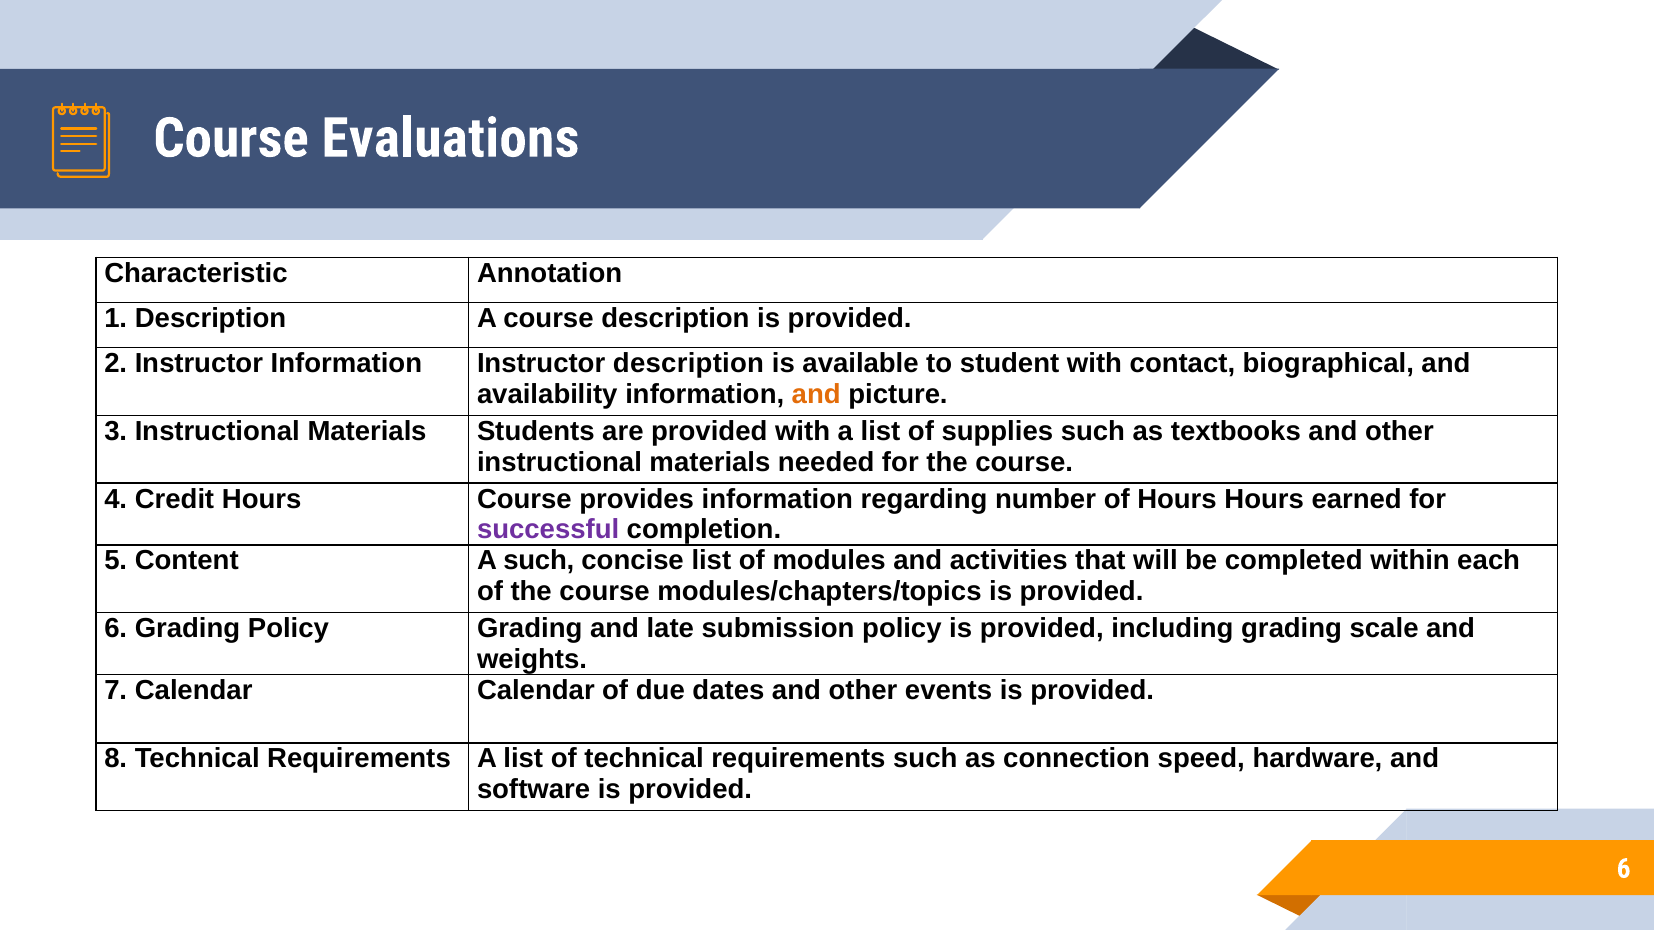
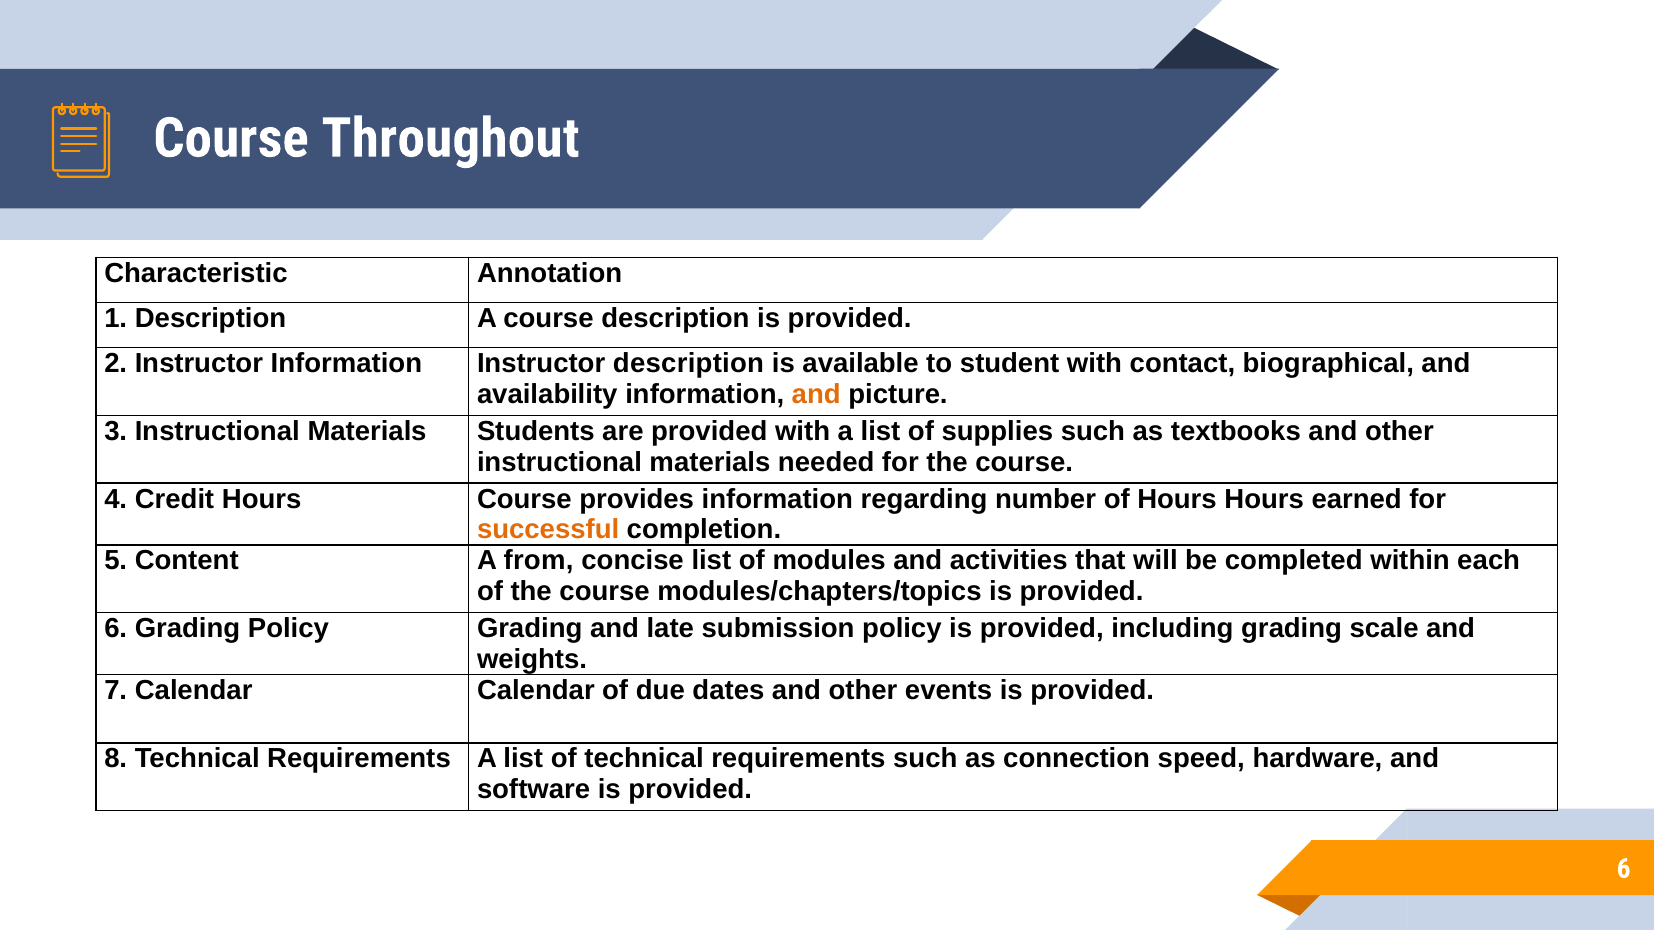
Evaluations: Evaluations -> Throughout
successful colour: purple -> orange
A such: such -> from
